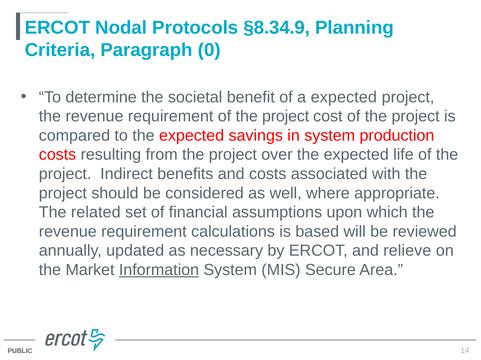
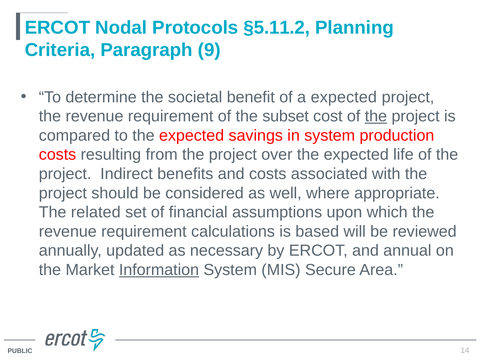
§8.34.9: §8.34.9 -> §5.11.2
0: 0 -> 9
requirement of the project: project -> subset
the at (376, 117) underline: none -> present
relieve: relieve -> annual
